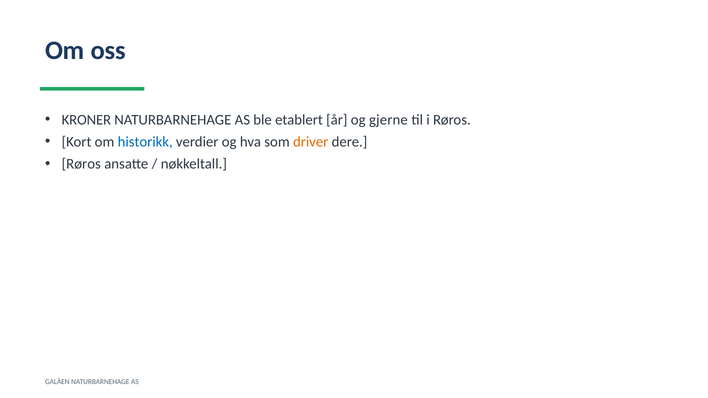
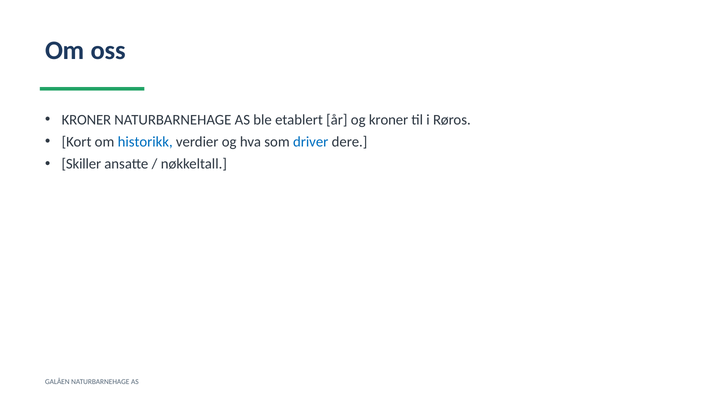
og gjerne: gjerne -> kroner
driver colour: orange -> blue
Røros at (81, 164): Røros -> Skiller
